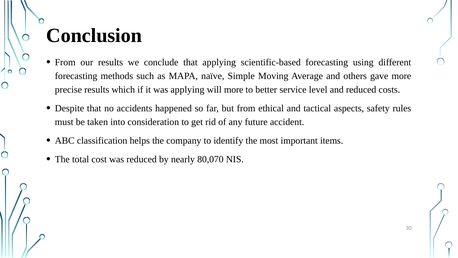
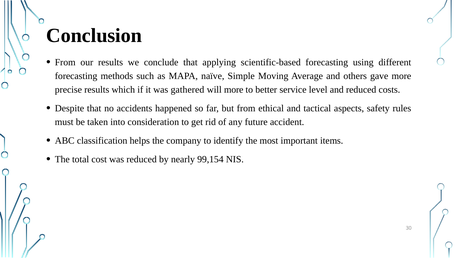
was applying: applying -> gathered
80,070: 80,070 -> 99,154
